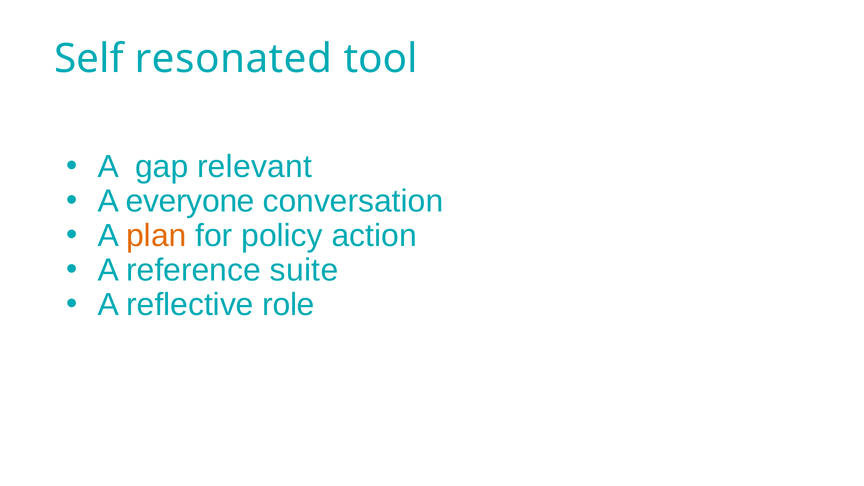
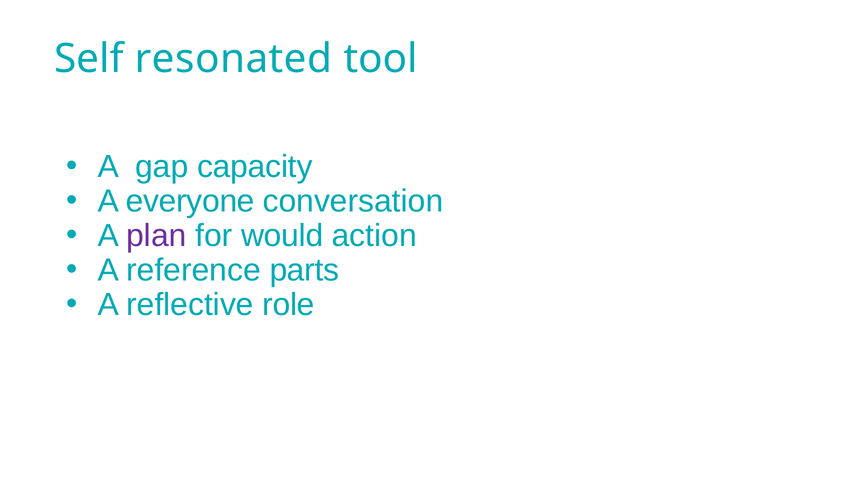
relevant: relevant -> capacity
plan colour: orange -> purple
policy: policy -> would
suite: suite -> parts
